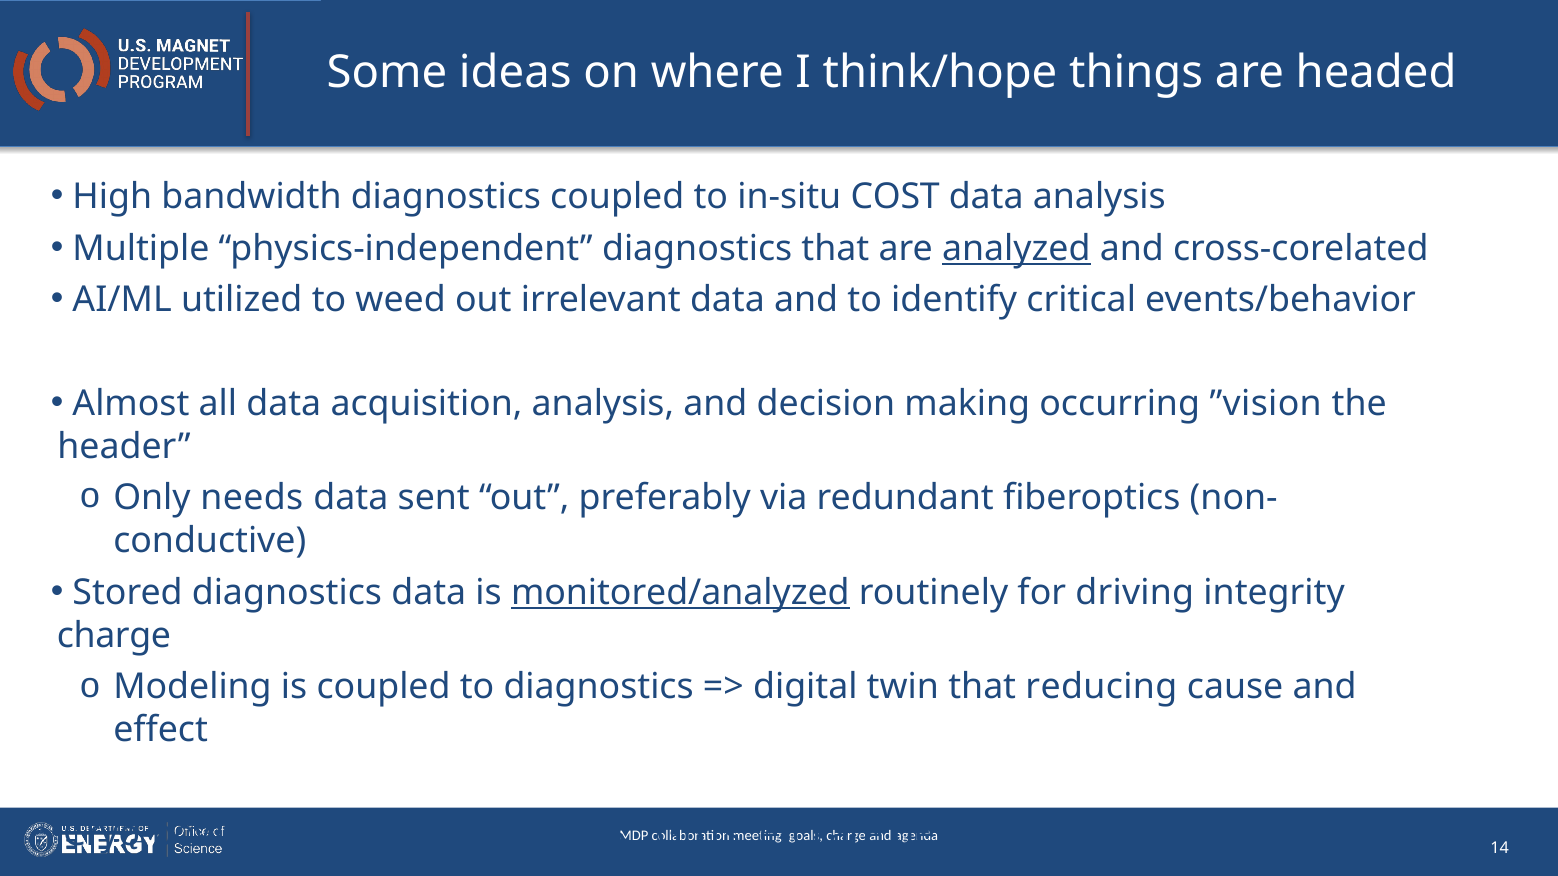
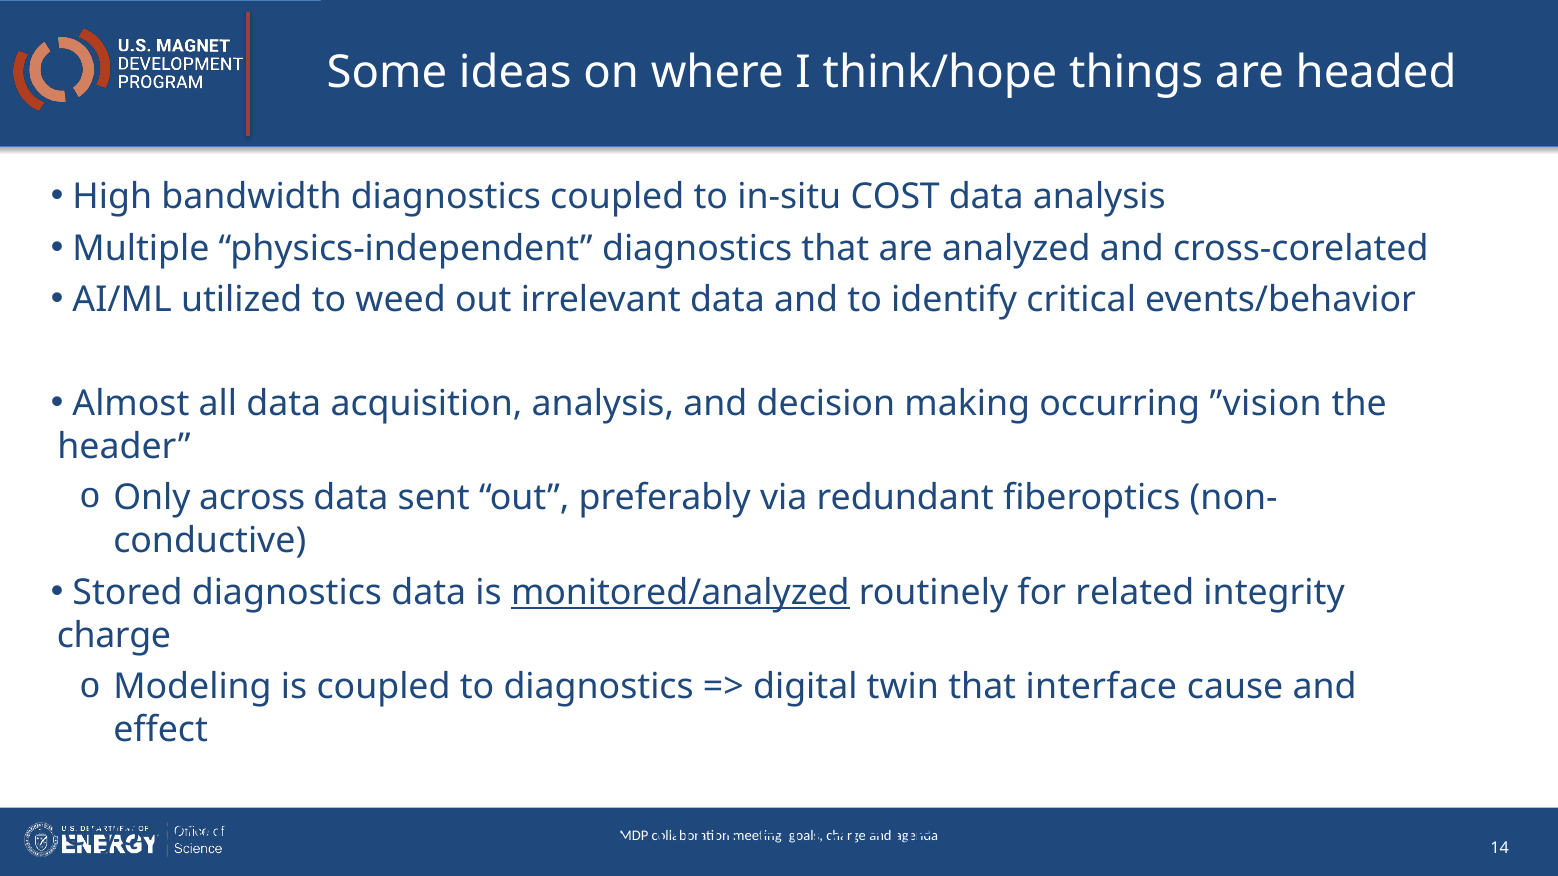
analyzed underline: present -> none
needs: needs -> across
driving: driving -> related
reducing: reducing -> interface
